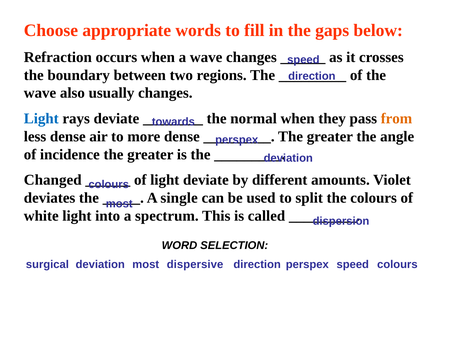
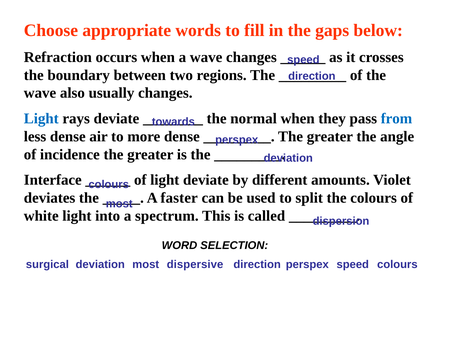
from colour: orange -> blue
Changed: Changed -> Interface
single: single -> faster
